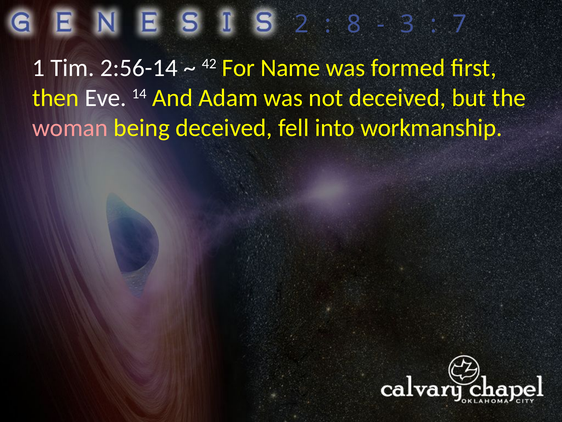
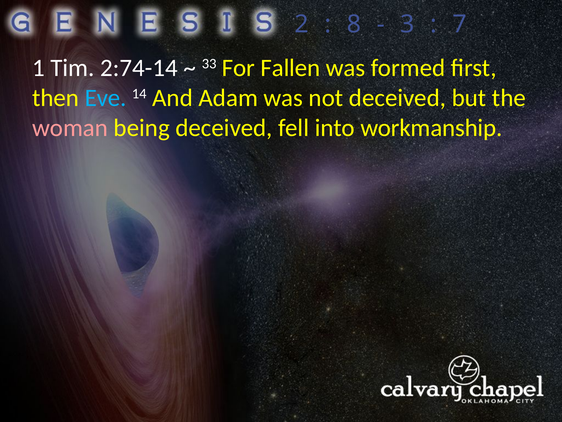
2:56-14: 2:56-14 -> 2:74-14
42: 42 -> 33
Name: Name -> Fallen
Eve colour: white -> light blue
